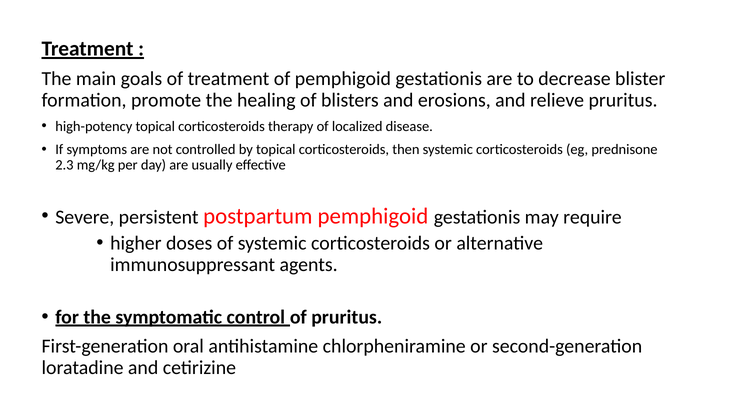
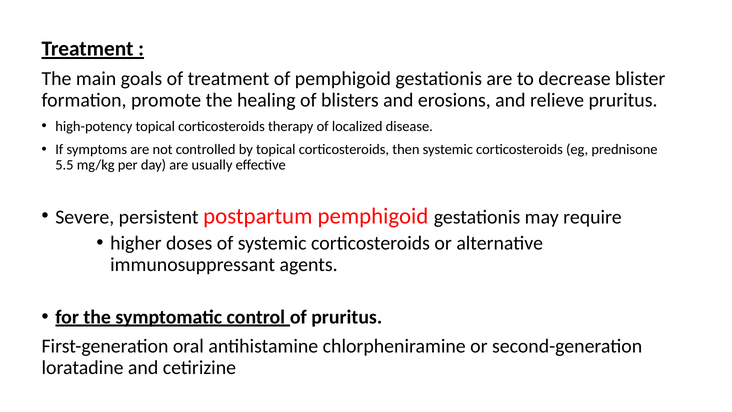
2.3: 2.3 -> 5.5
